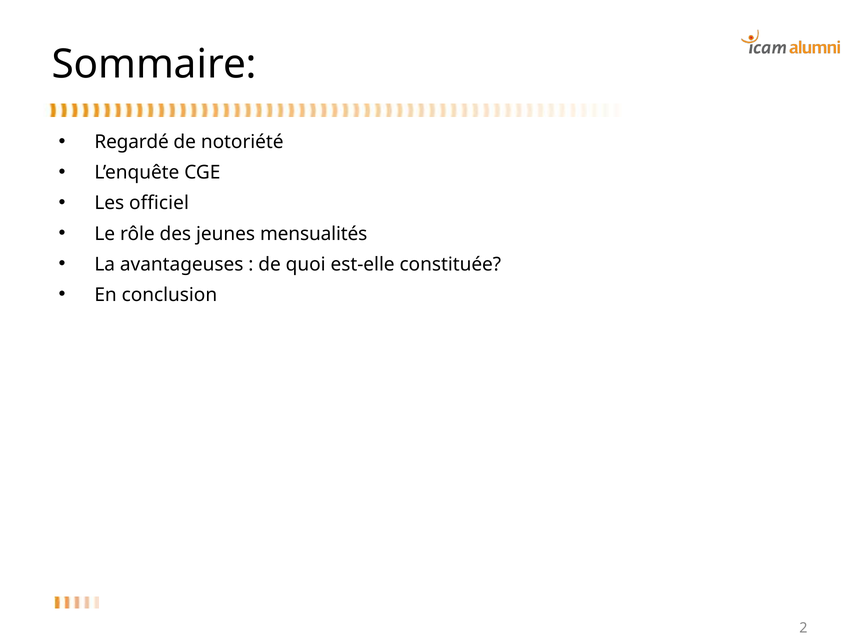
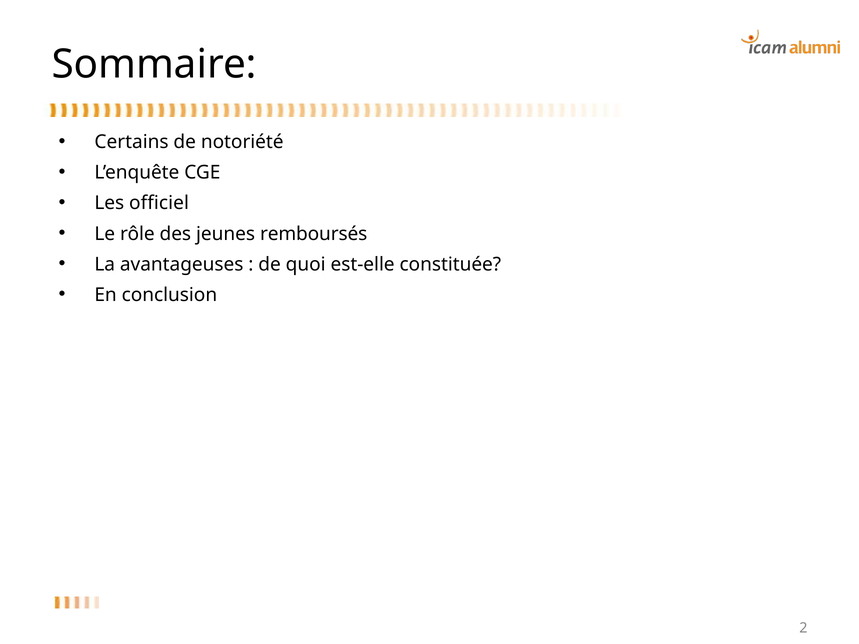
Regardé: Regardé -> Certains
mensualités: mensualités -> remboursés
